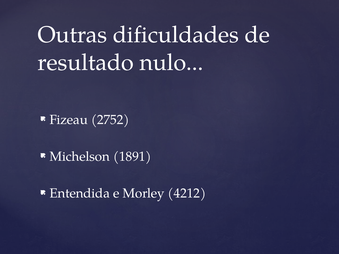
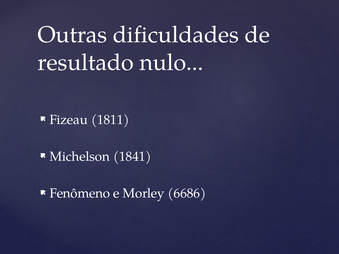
2752: 2752 -> 1811
1891: 1891 -> 1841
Entendida: Entendida -> Fenômeno
4212: 4212 -> 6686
